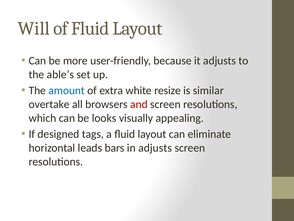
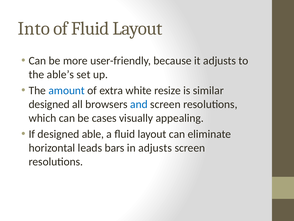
Will: Will -> Into
overtake at (49, 104): overtake -> designed
and colour: red -> blue
looks: looks -> cases
tags: tags -> able
